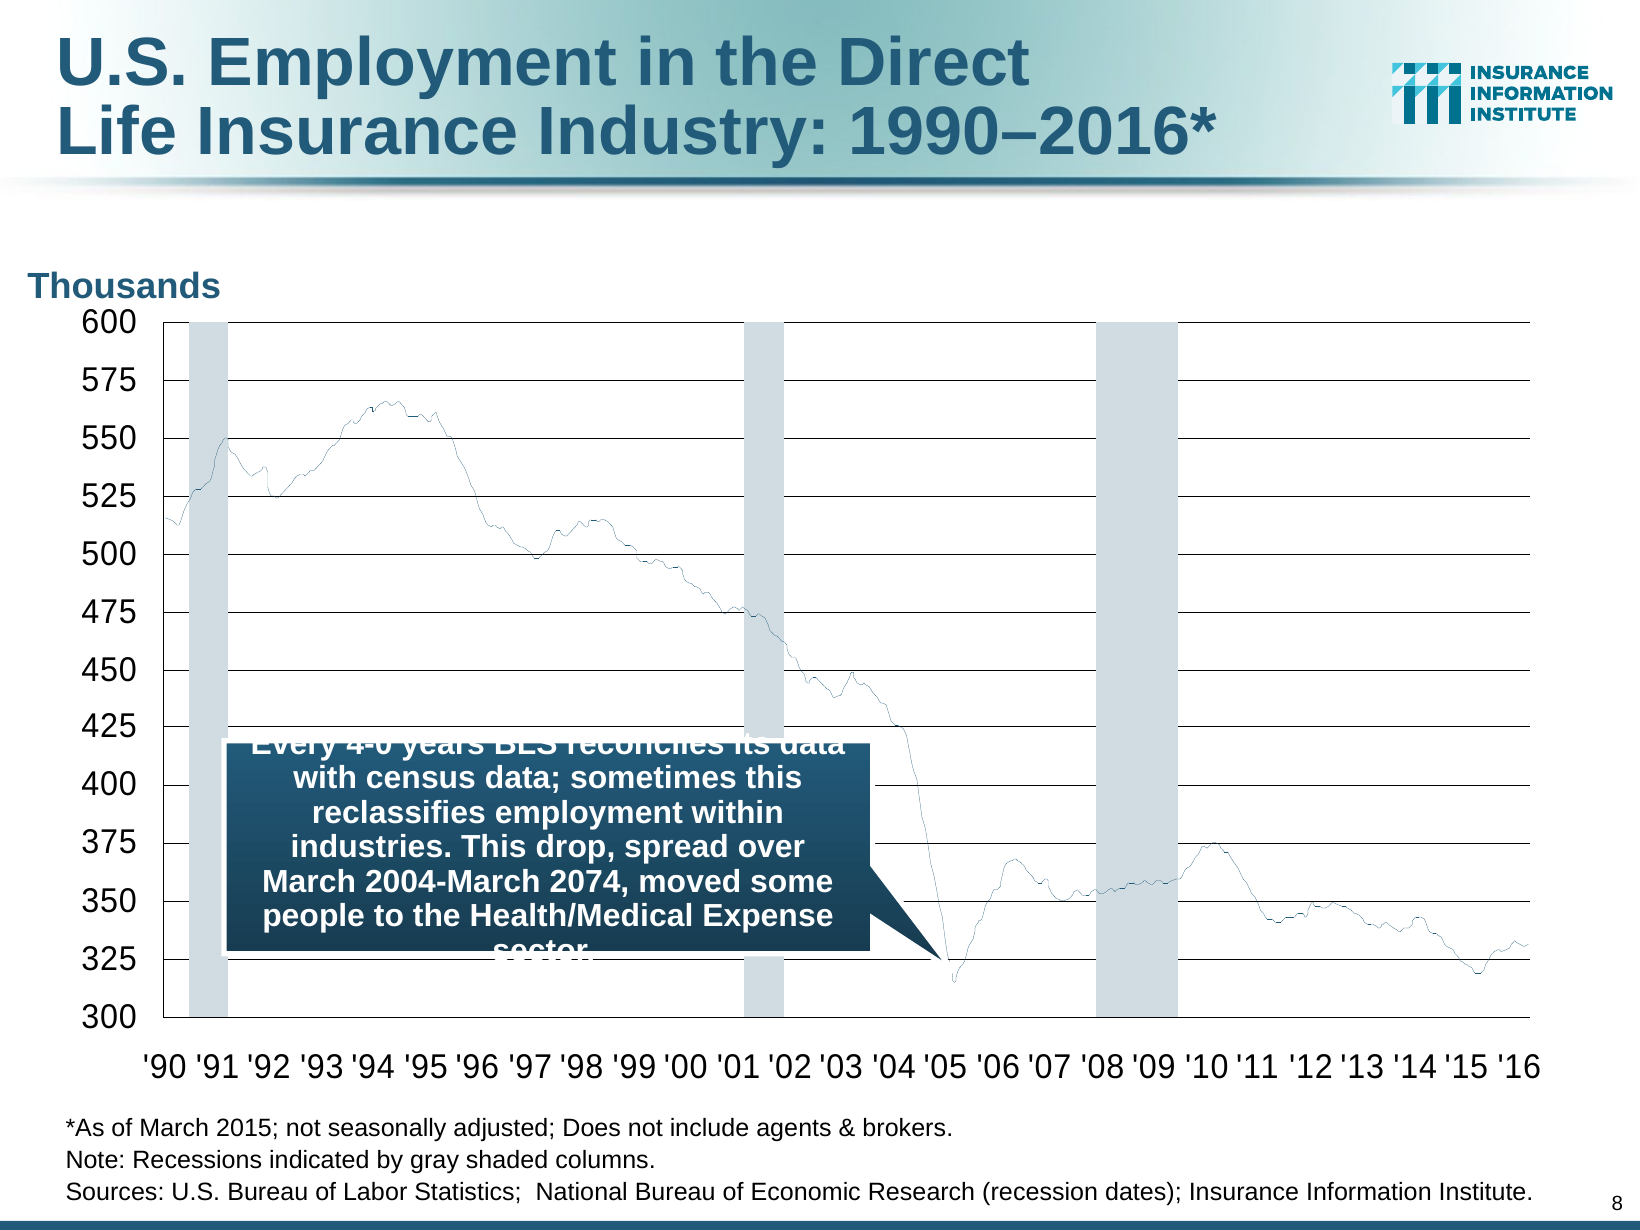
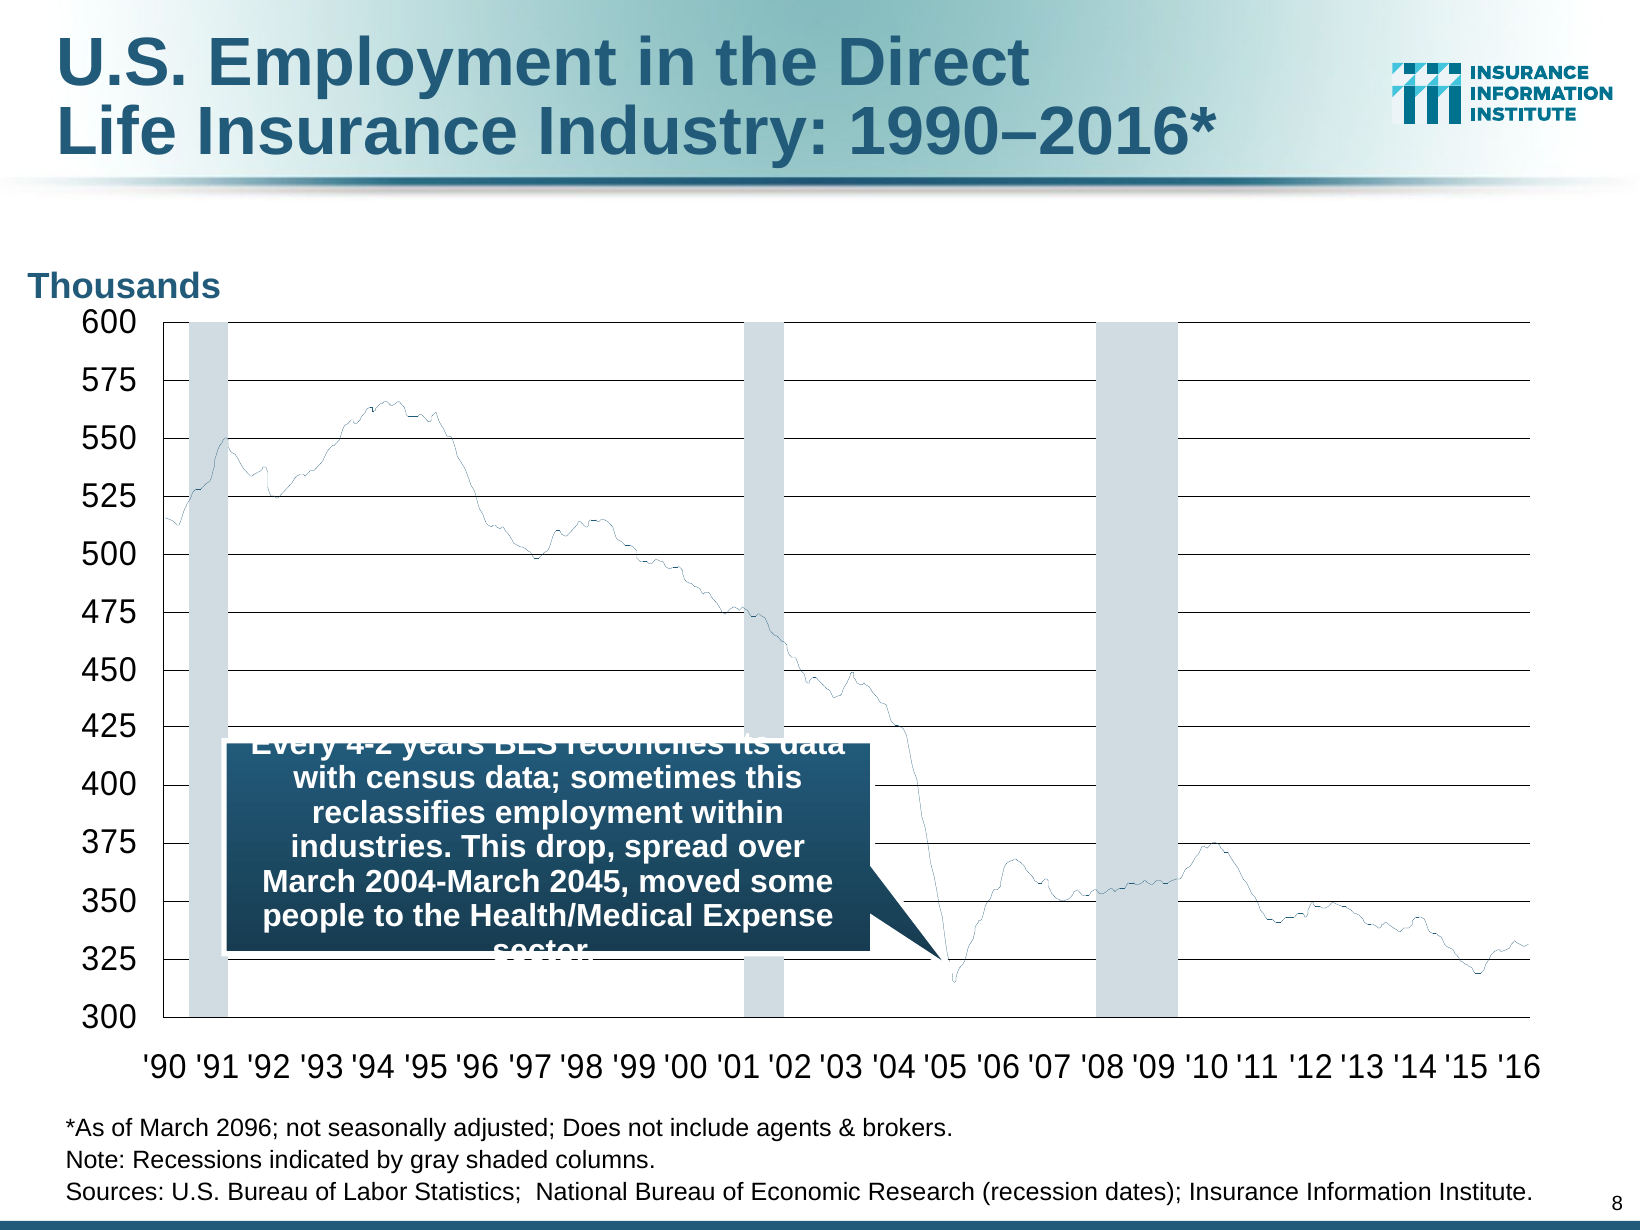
4-0: 4-0 -> 4-2
2074: 2074 -> 2045
2015: 2015 -> 2096
